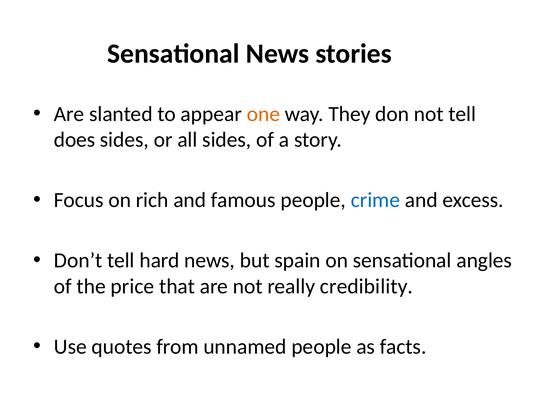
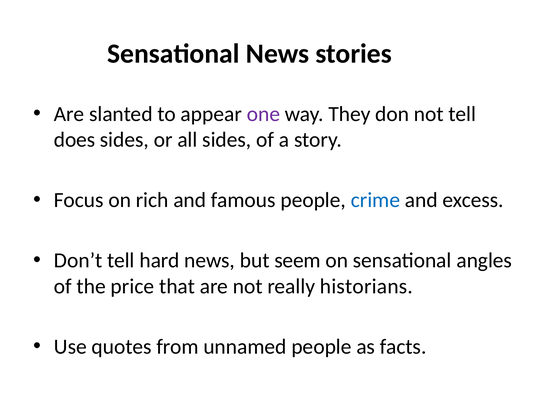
one colour: orange -> purple
spain: spain -> seem
credibility: credibility -> historians
